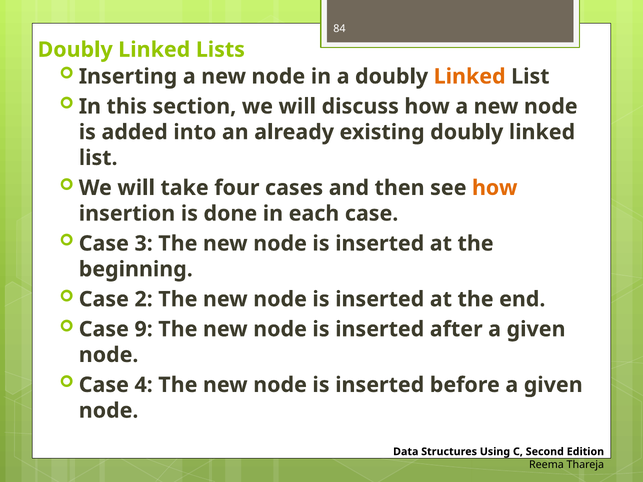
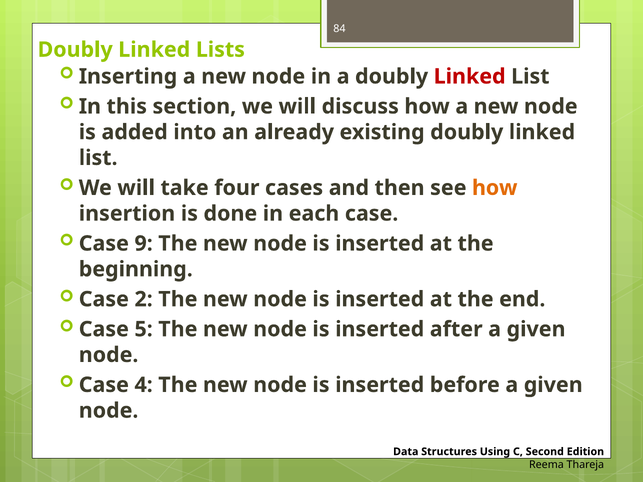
Linked at (470, 77) colour: orange -> red
3: 3 -> 9
9: 9 -> 5
